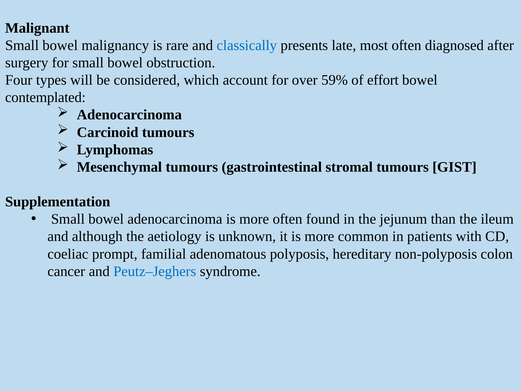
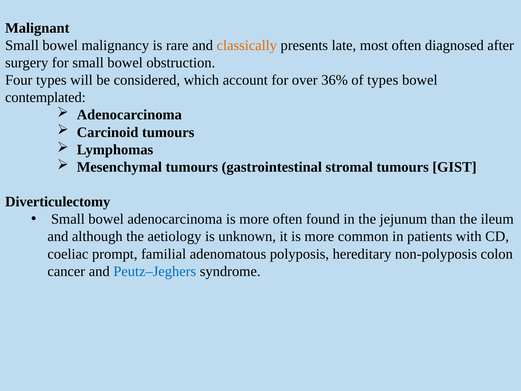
classically colour: blue -> orange
59%: 59% -> 36%
of effort: effort -> types
Supplementation: Supplementation -> Diverticulectomy
